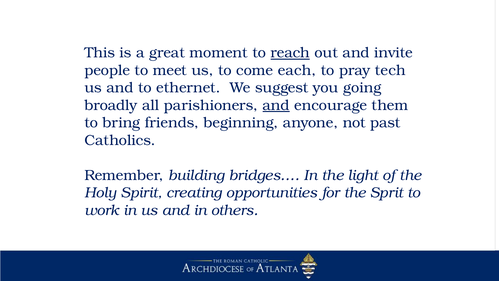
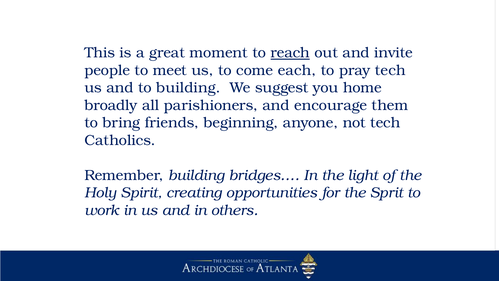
to ethernet: ethernet -> building
going: going -> home
and at (276, 105) underline: present -> none
not past: past -> tech
